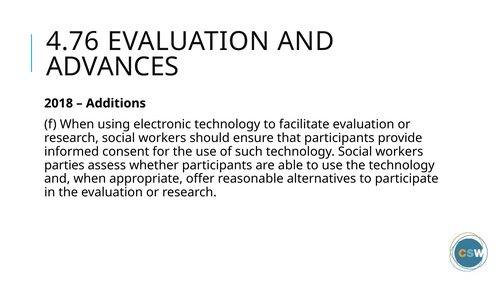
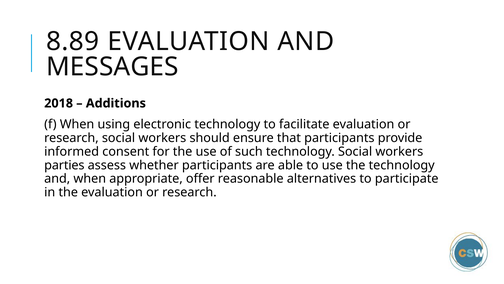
4.76: 4.76 -> 8.89
ADVANCES: ADVANCES -> MESSAGES
